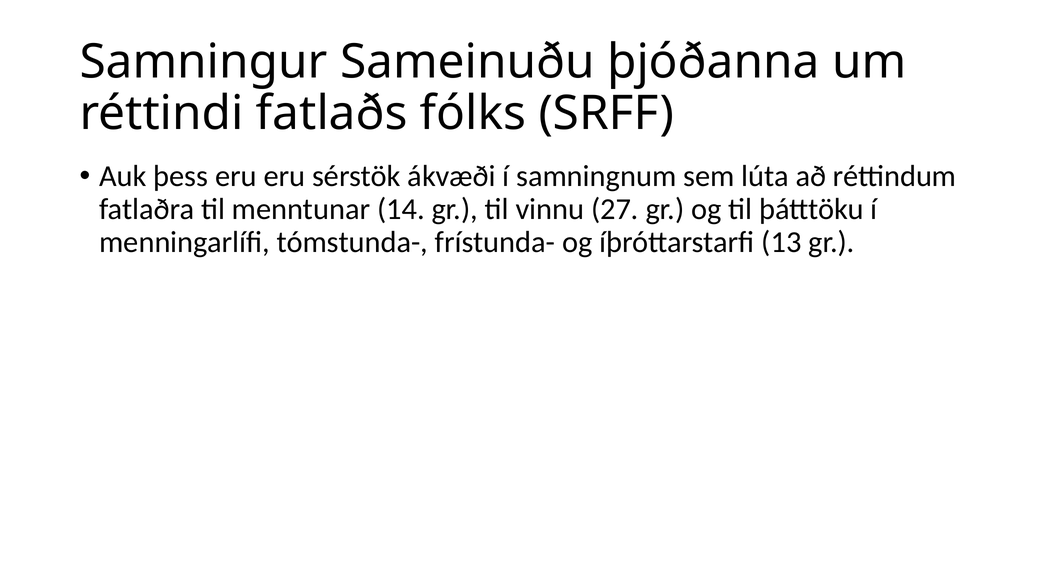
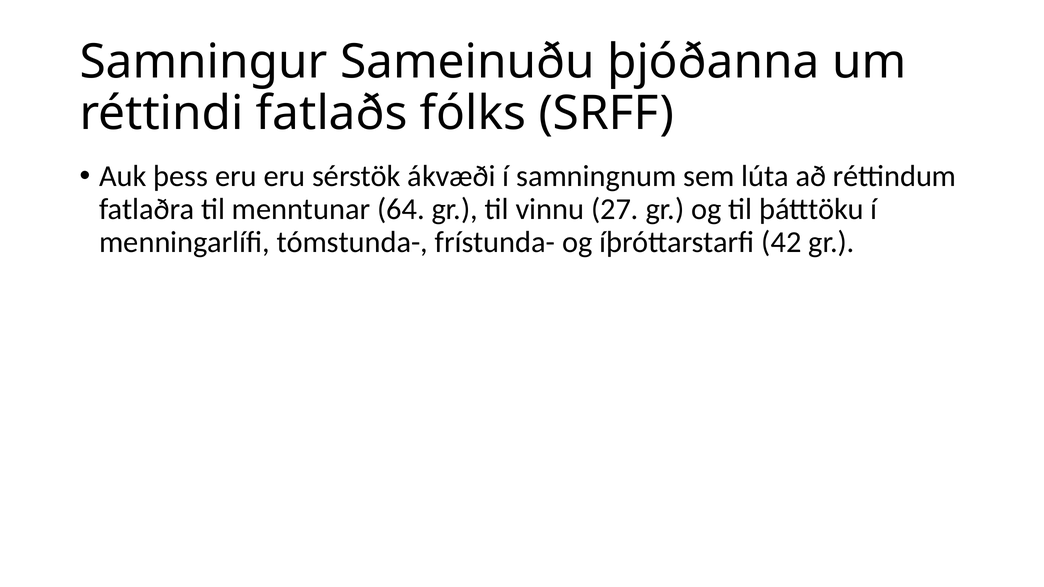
14: 14 -> 64
13: 13 -> 42
